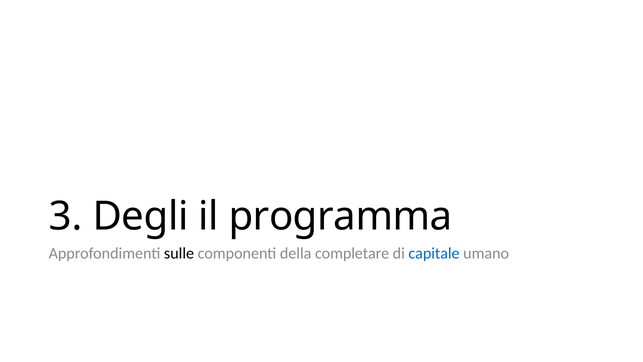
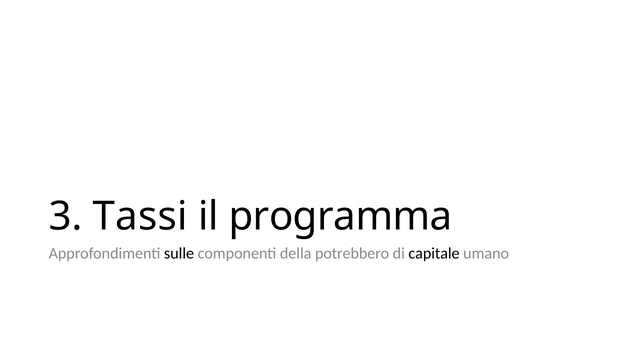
Degli: Degli -> Tassi
completare: completare -> potrebbero
capitale colour: blue -> black
